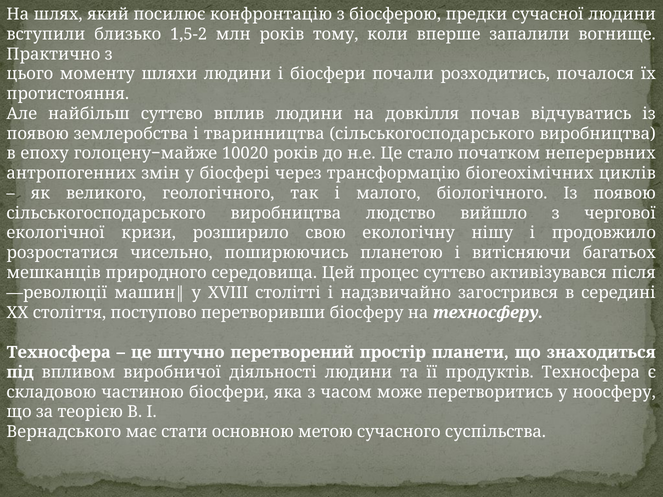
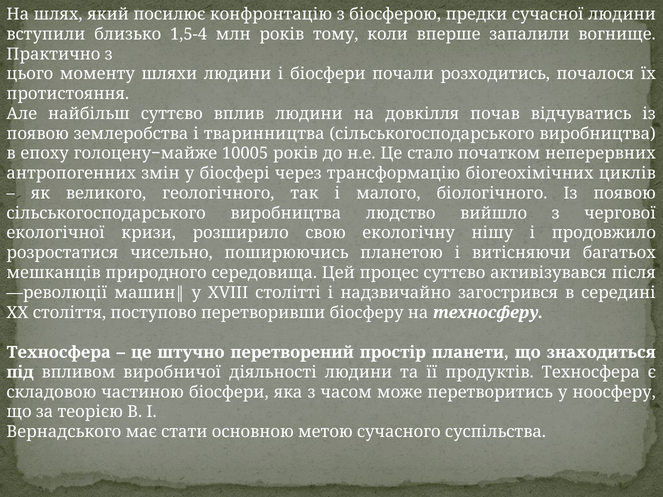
1,5-2: 1,5-2 -> 1,5-4
10020: 10020 -> 10005
